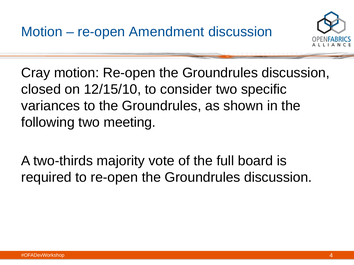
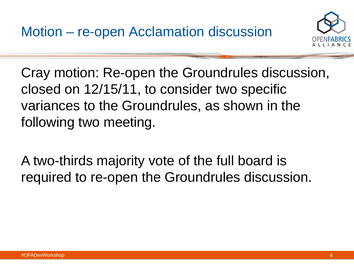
Amendment: Amendment -> Acclamation
12/15/10: 12/15/10 -> 12/15/11
